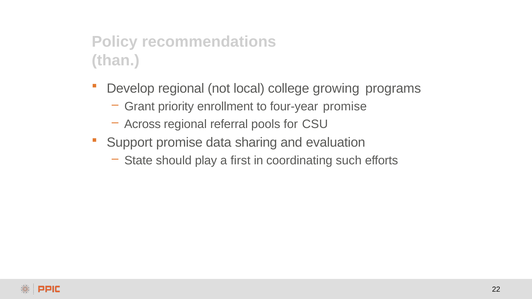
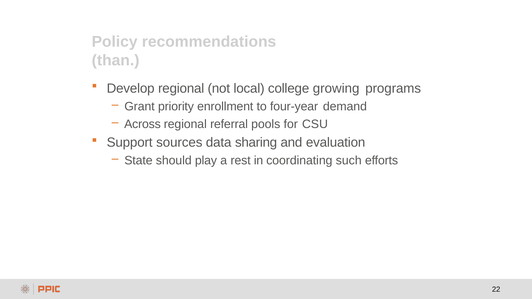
four-year promise: promise -> demand
Support promise: promise -> sources
first: first -> rest
